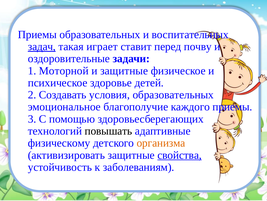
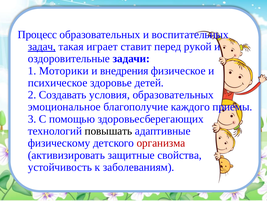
Приемы at (37, 34): Приемы -> Процесс
почву: почву -> рукой
Моторной: Моторной -> Моторики
и защитные: защитные -> внедрения
организма colour: orange -> red
свойства underline: present -> none
